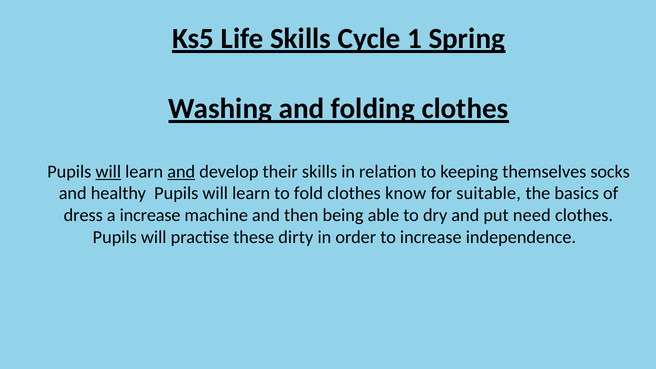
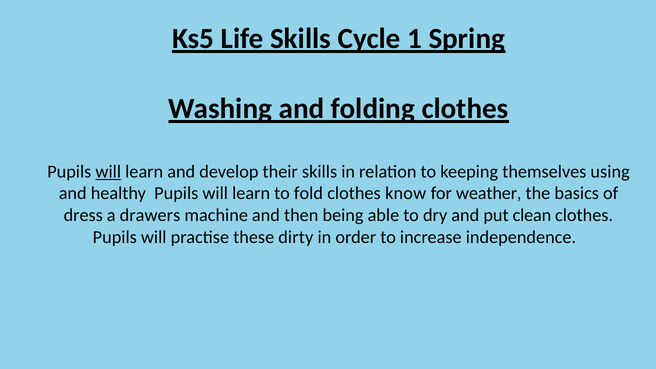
and at (181, 171) underline: present -> none
socks: socks -> using
suitable: suitable -> weather
a increase: increase -> drawers
need: need -> clean
